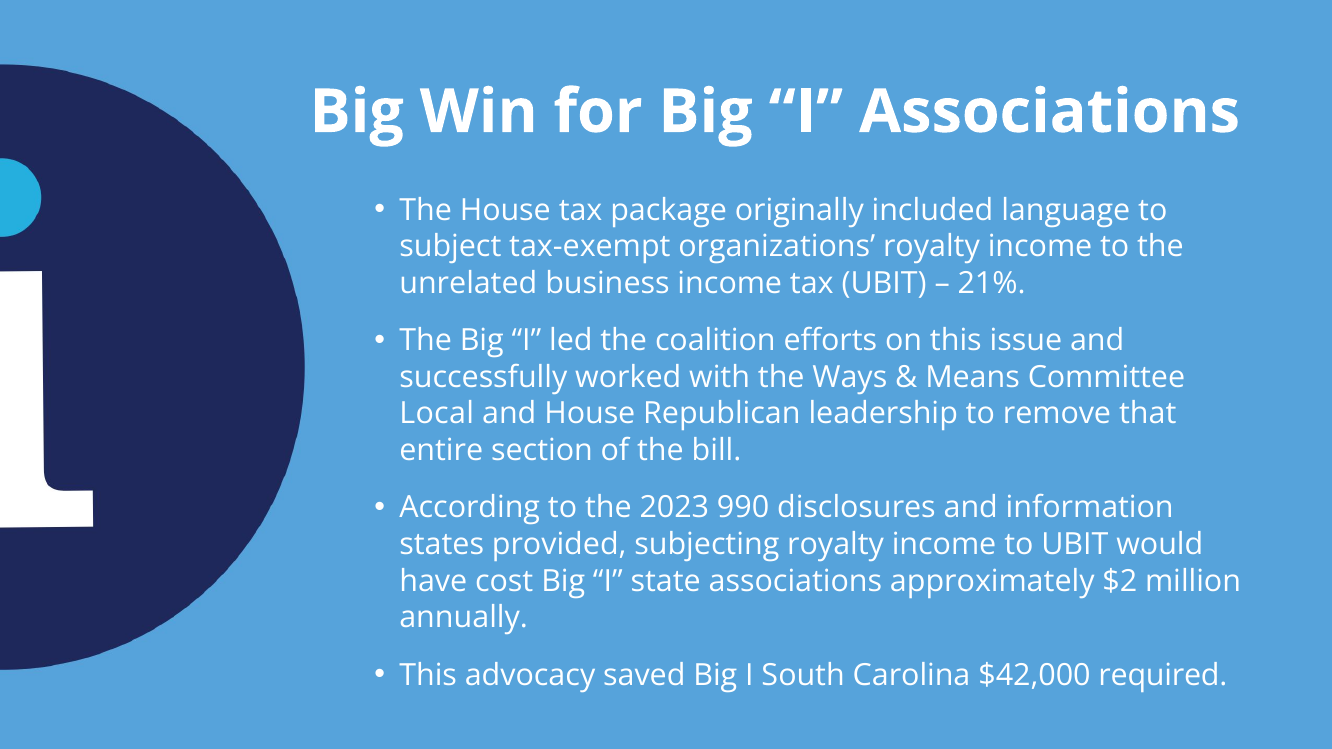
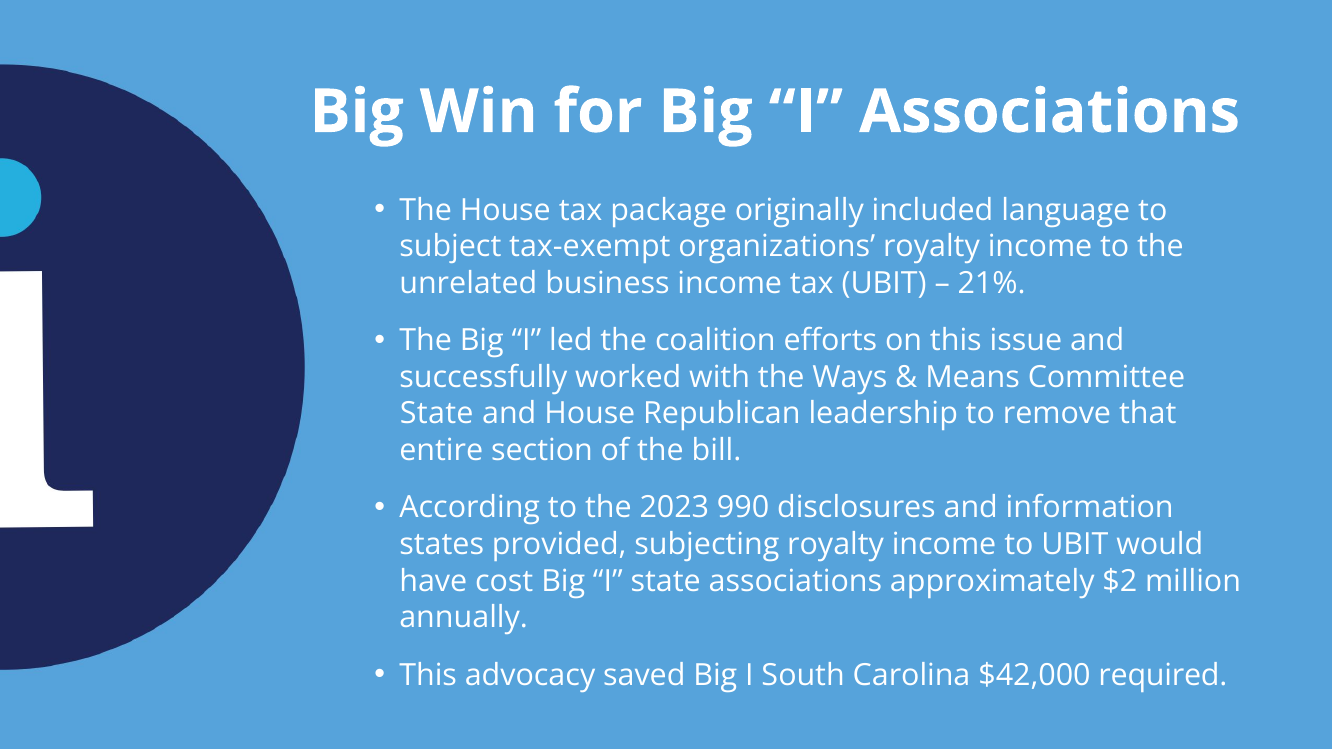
Local at (437, 414): Local -> State
